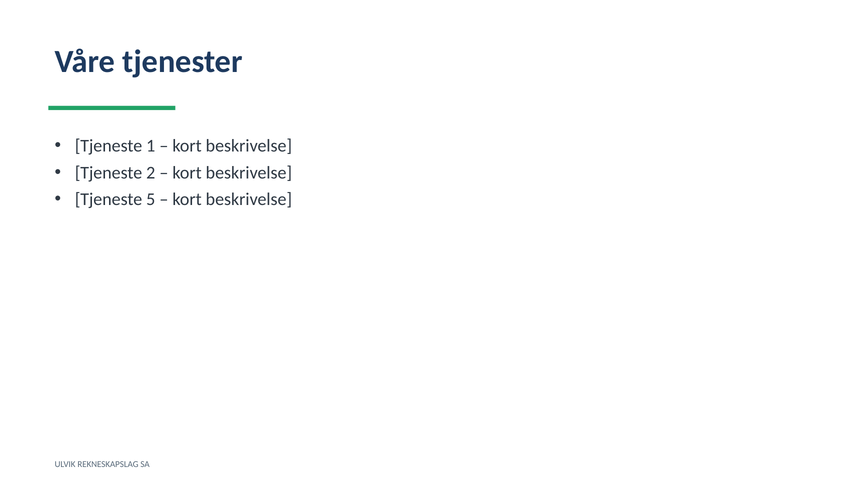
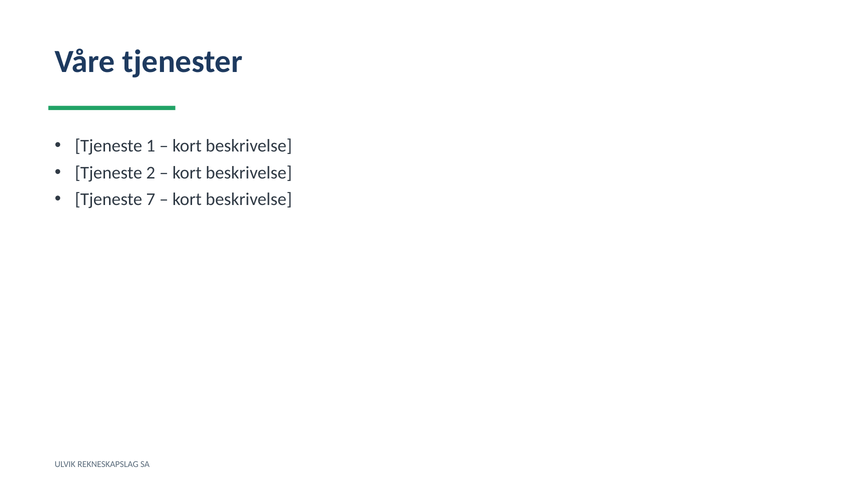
5: 5 -> 7
